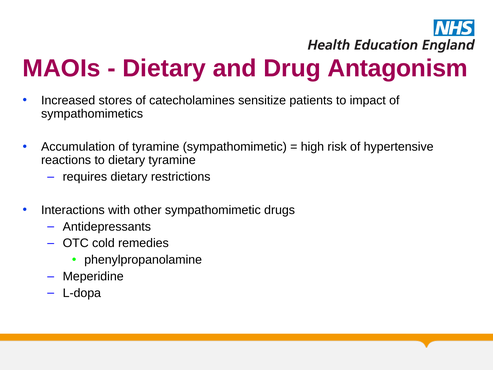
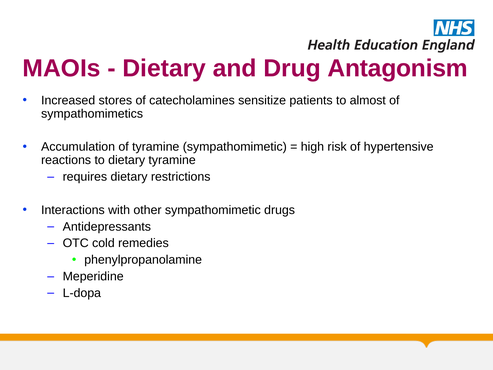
impact: impact -> almost
